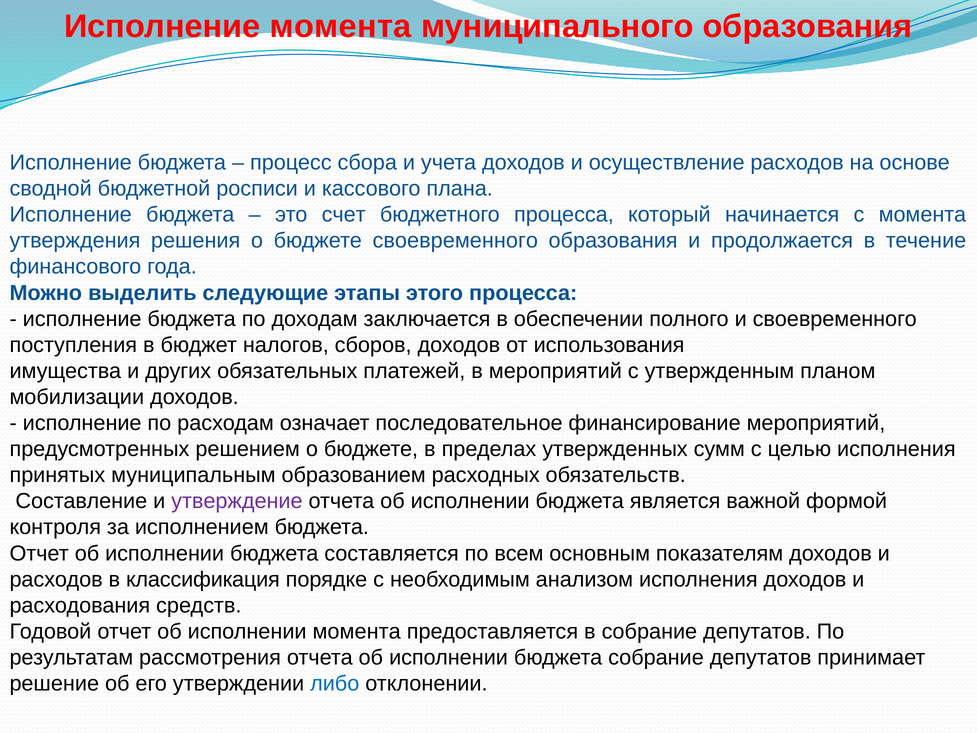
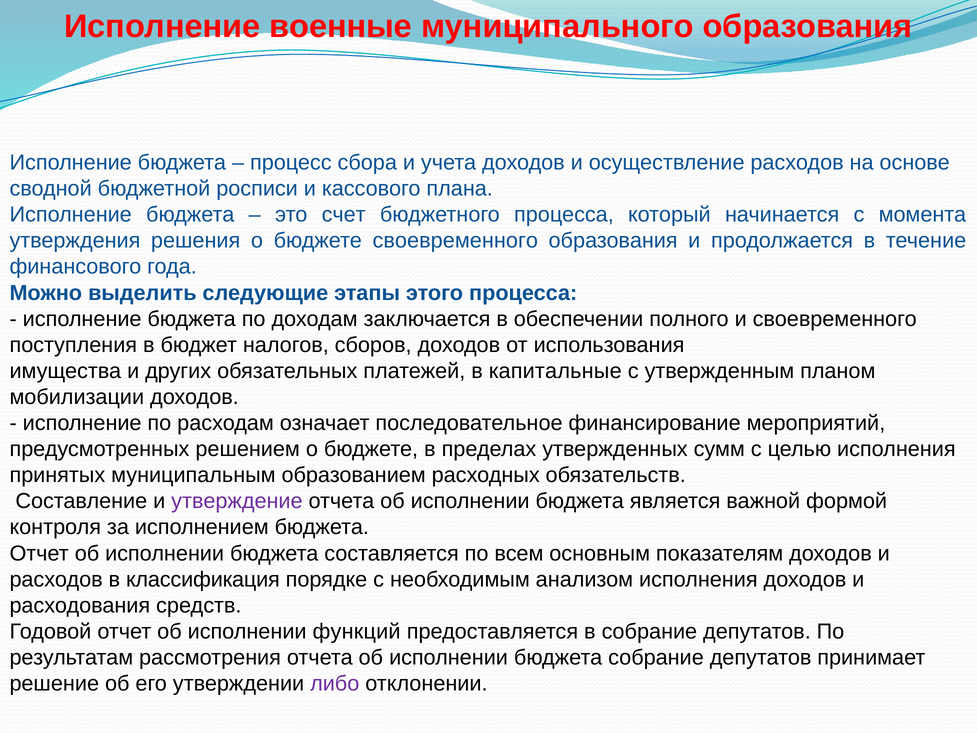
Исполнение момента: момента -> военные
в мероприятий: мероприятий -> капитальные
исполнении момента: момента -> функций
либо colour: blue -> purple
